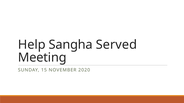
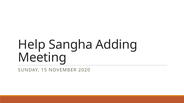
Served: Served -> Adding
